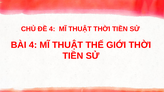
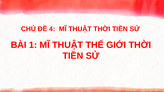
BÀI 4: 4 -> 1
